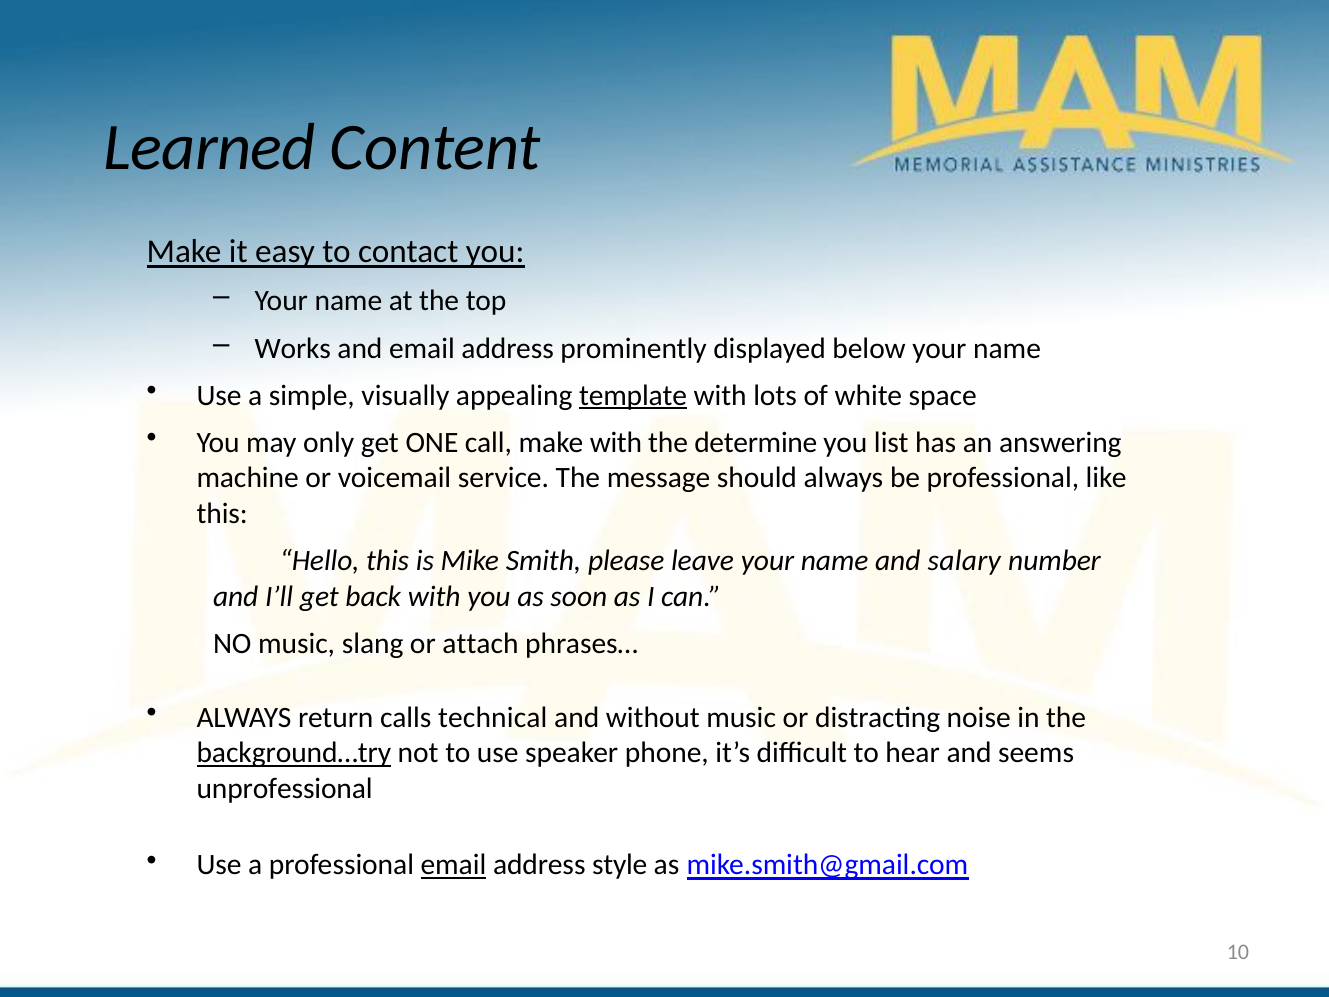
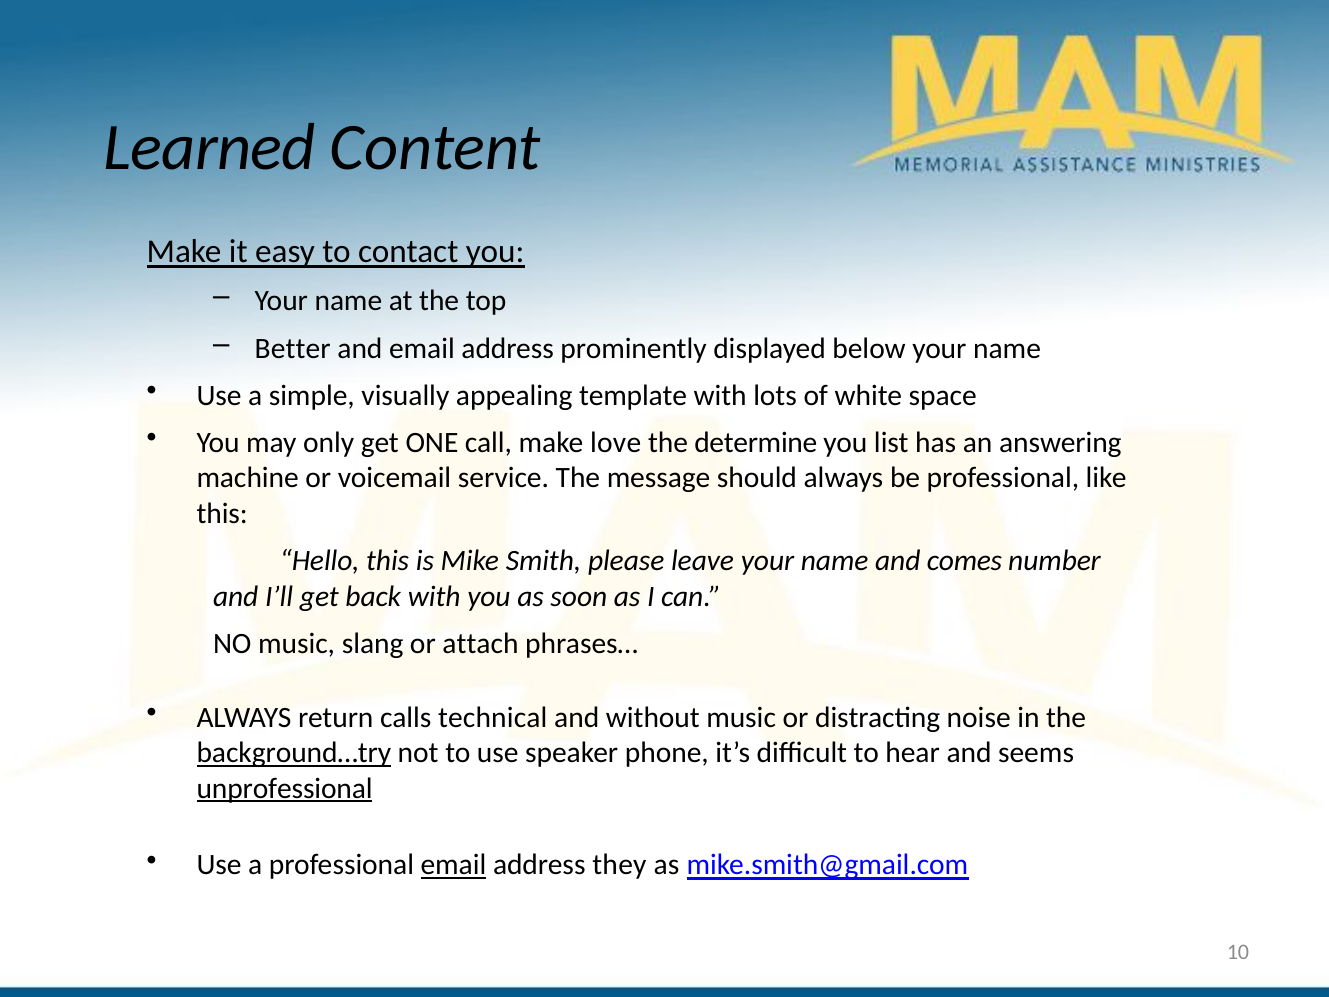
Works: Works -> Better
template underline: present -> none
make with: with -> love
salary: salary -> comes
unprofessional underline: none -> present
style: style -> they
